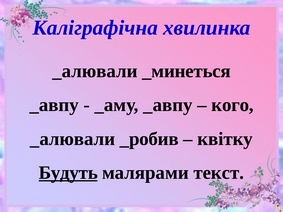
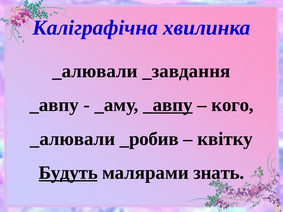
_минеться: _минеться -> _завдання
_авпу at (168, 105) underline: none -> present
текст: текст -> знать
